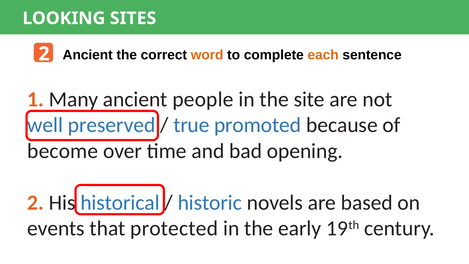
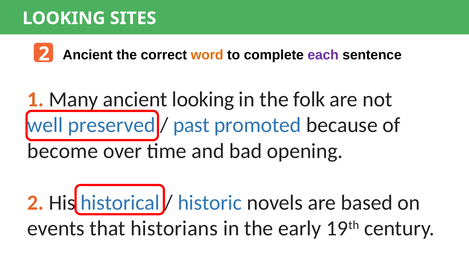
each colour: orange -> purple
people at (203, 99): people -> looking
site: site -> folk
true: true -> past
protected: protected -> historians
